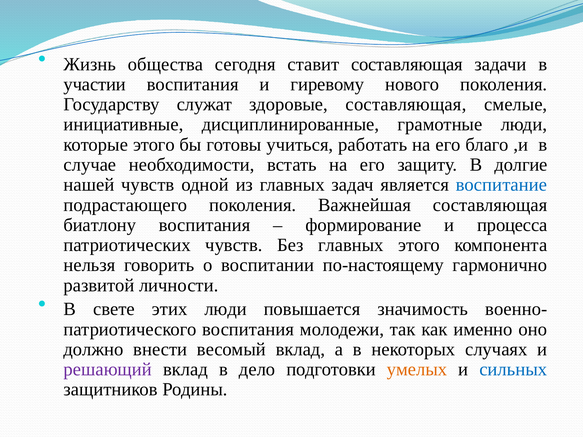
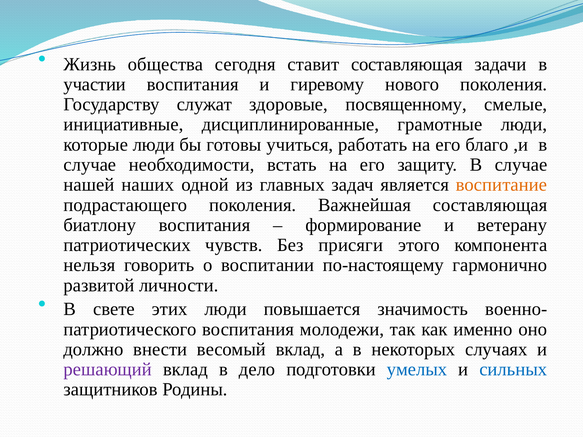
здоровые составляющая: составляющая -> посвященному
которые этого: этого -> люди
защиту В долгие: долгие -> случае
нашей чувств: чувств -> наших
воспитание colour: blue -> orange
процесса: процесса -> ветерану
Без главных: главных -> присяги
умелых colour: orange -> blue
